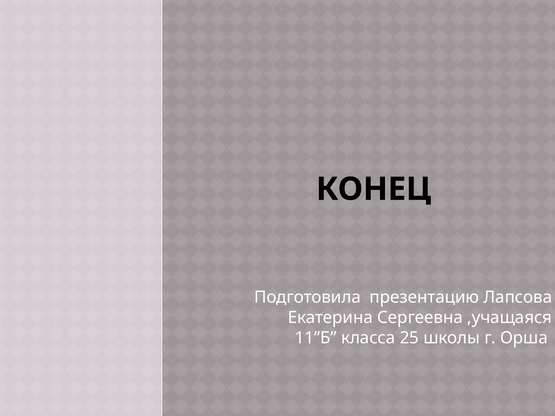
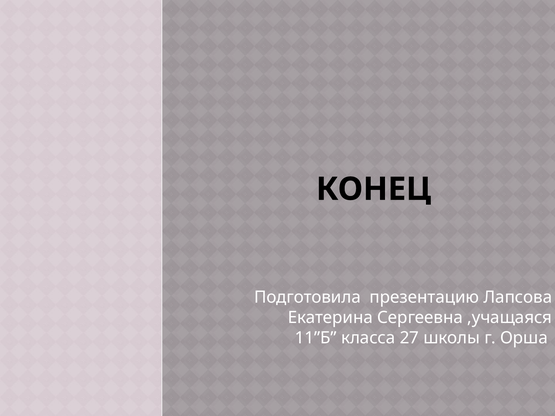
25: 25 -> 27
